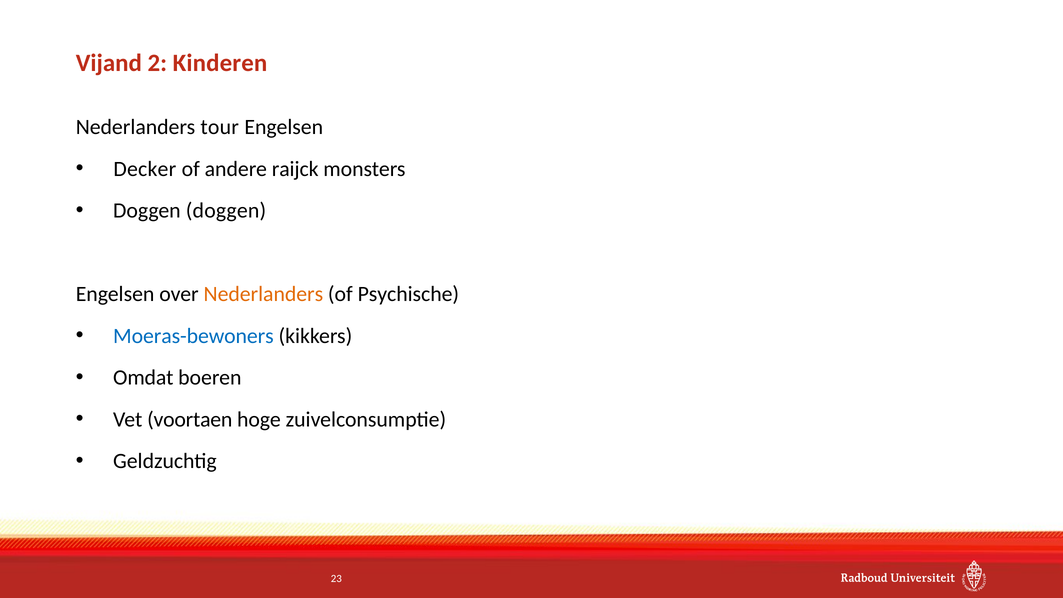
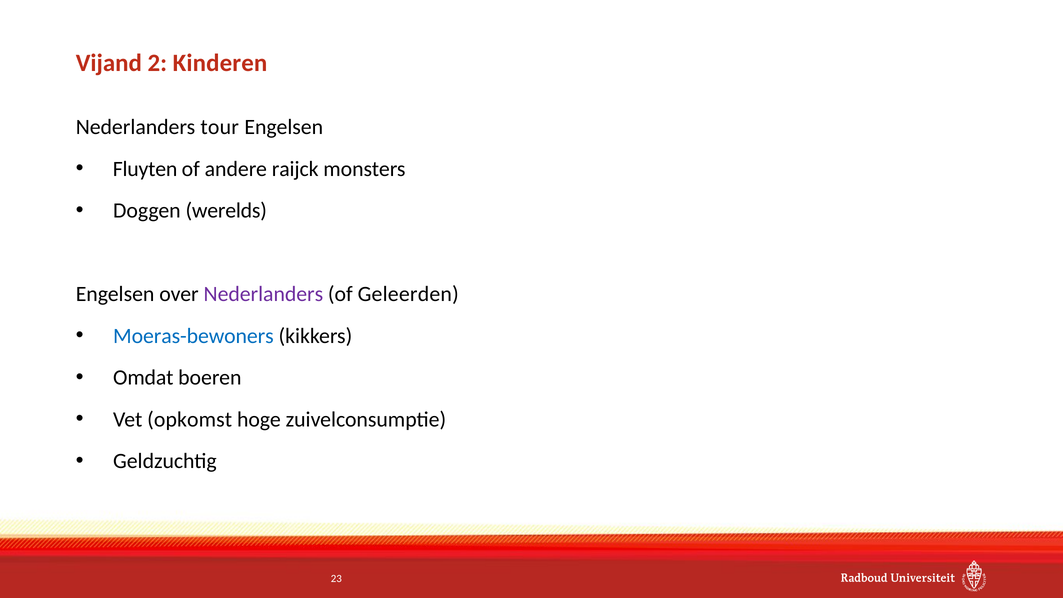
Decker: Decker -> Fluyten
Doggen doggen: doggen -> werelds
Nederlanders at (263, 294) colour: orange -> purple
Psychische: Psychische -> Geleerden
voortaen: voortaen -> opkomst
